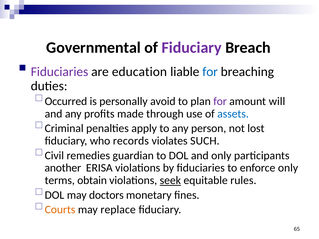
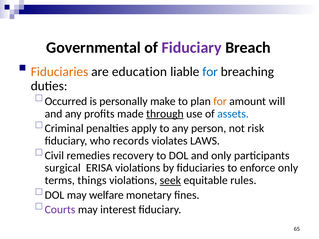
Fiduciaries at (60, 72) colour: purple -> orange
avoid: avoid -> make
for at (220, 101) colour: purple -> orange
through underline: none -> present
lost: lost -> risk
SUCH: SUCH -> LAWS
guardian: guardian -> recovery
another: another -> surgical
obtain: obtain -> things
doctors: doctors -> welfare
Courts colour: orange -> purple
replace: replace -> interest
